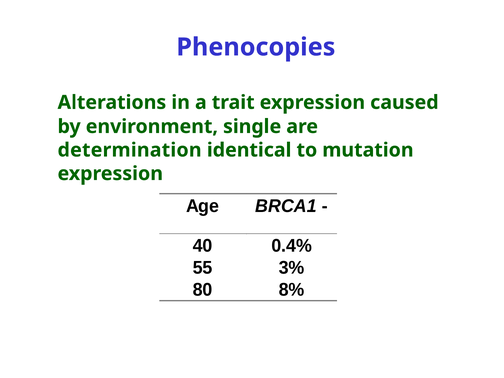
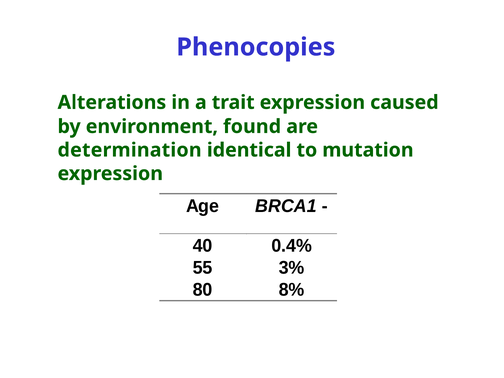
single: single -> found
